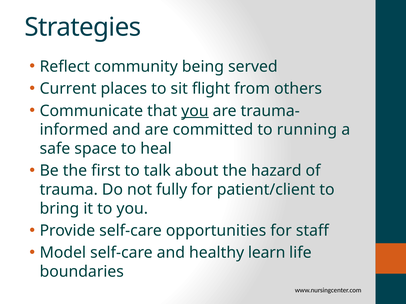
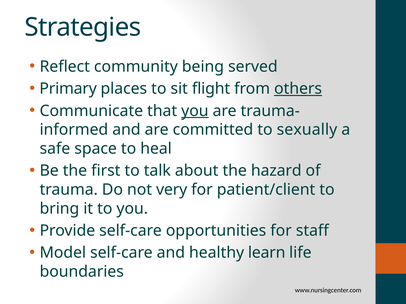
Current: Current -> Primary
others underline: none -> present
running: running -> sexually
fully: fully -> very
